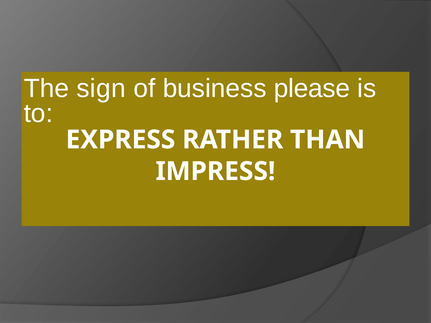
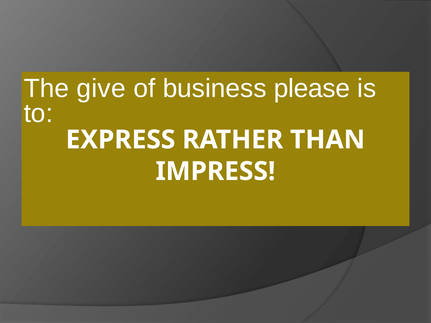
sign: sign -> give
